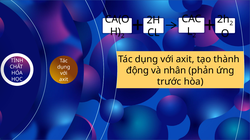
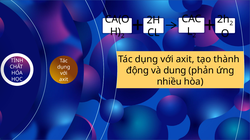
nhân: nhân -> dung
trước: trước -> nhiều
